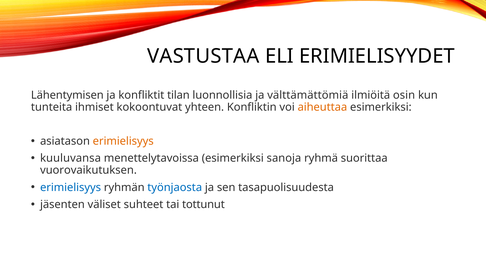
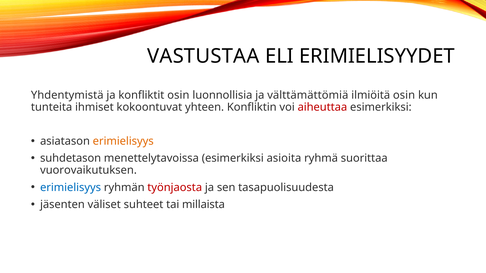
Lähentymisen: Lähentymisen -> Yhdentymistä
konfliktit tilan: tilan -> osin
aiheuttaa colour: orange -> red
kuuluvansa: kuuluvansa -> suhdetason
sanoja: sanoja -> asioita
työnjaosta colour: blue -> red
tottunut: tottunut -> millaista
